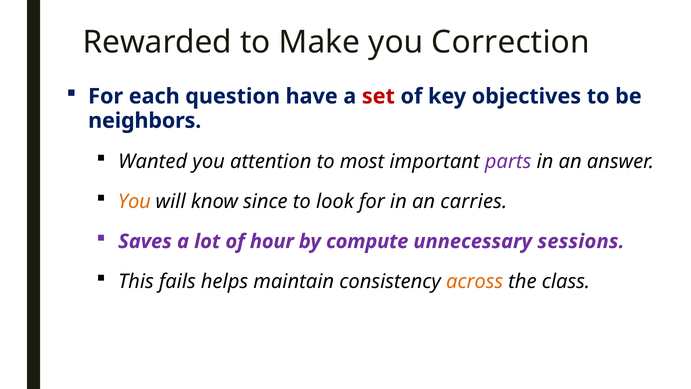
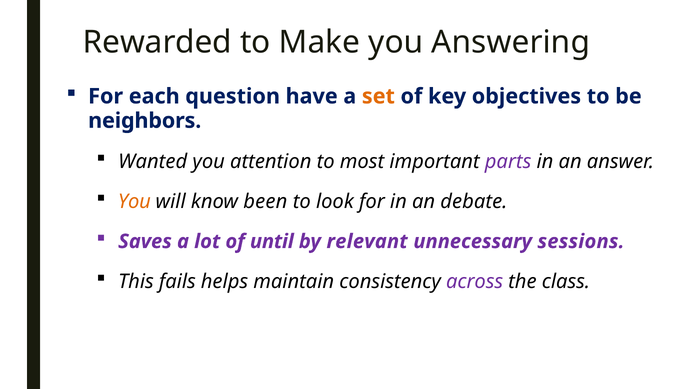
Correction: Correction -> Answering
set colour: red -> orange
since: since -> been
carries: carries -> debate
hour: hour -> until
compute: compute -> relevant
across colour: orange -> purple
